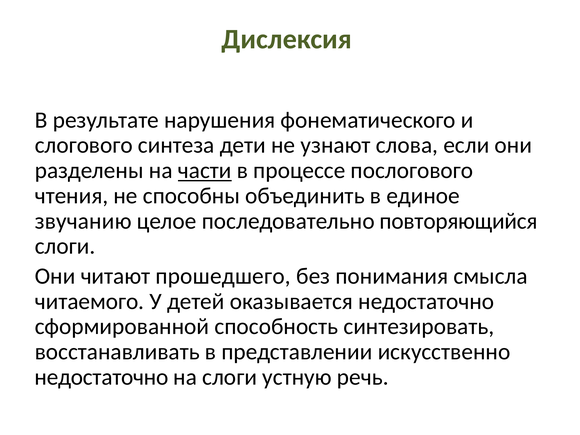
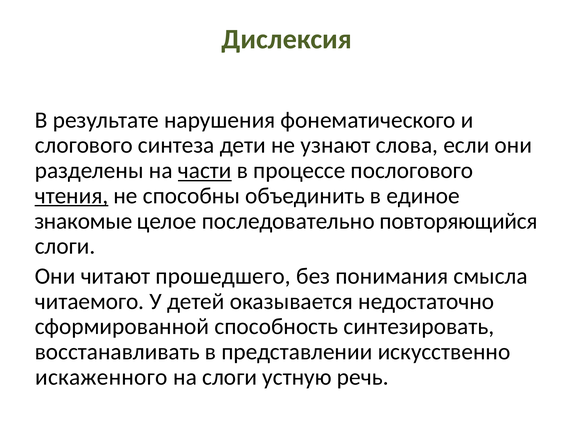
чтения underline: none -> present
звучанию: звучанию -> знакомые
недостаточно at (101, 377): недостаточно -> искаженного
